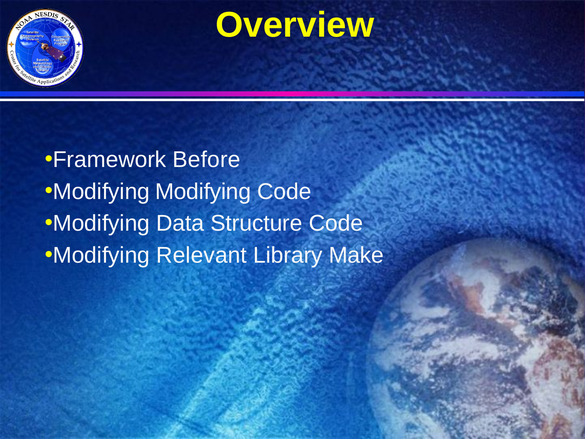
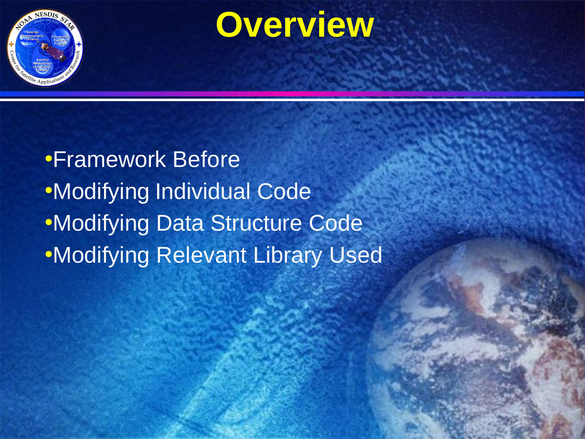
Modifying Modifying: Modifying -> Individual
Make: Make -> Used
